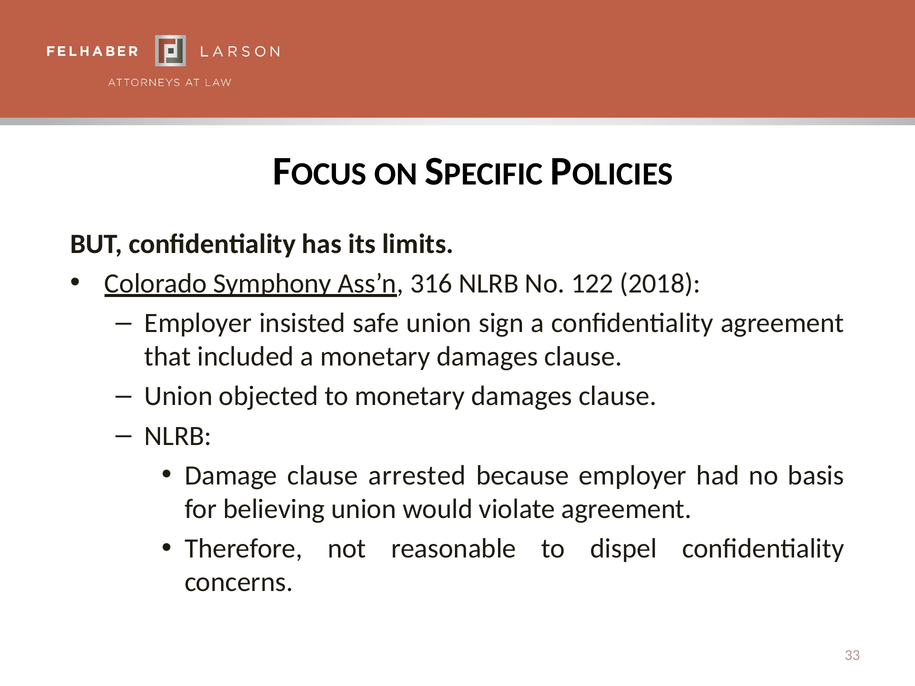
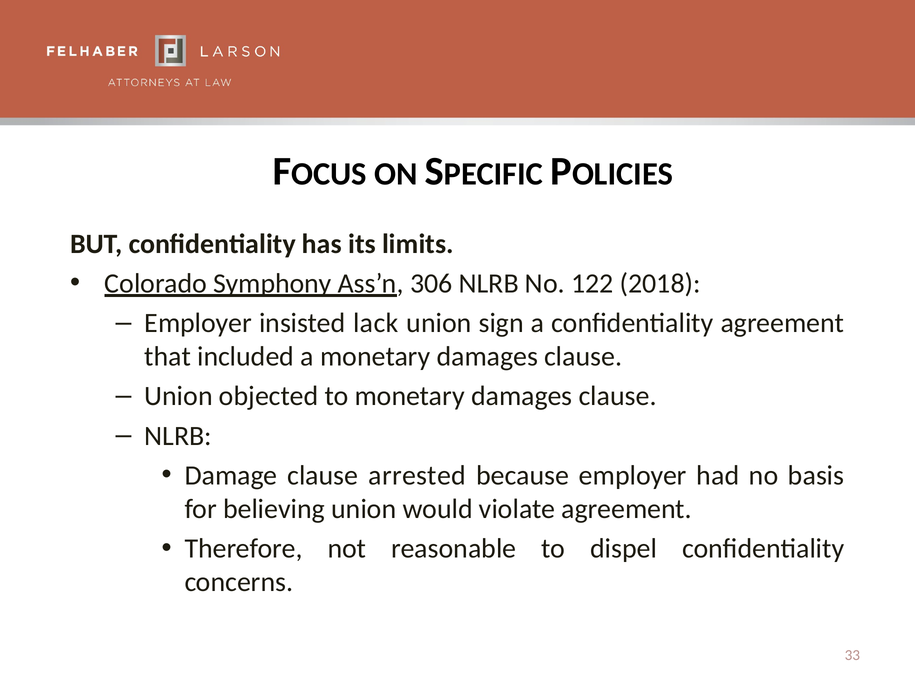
316: 316 -> 306
safe: safe -> lack
